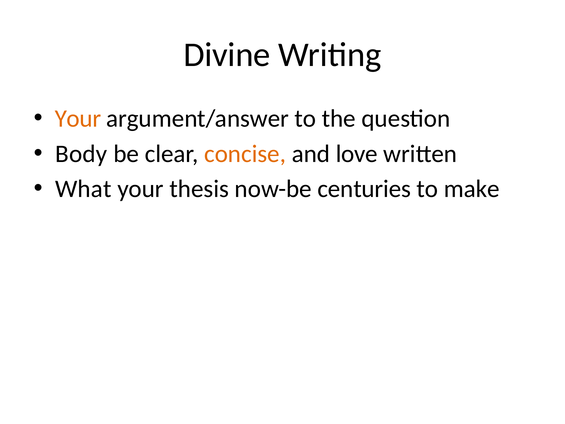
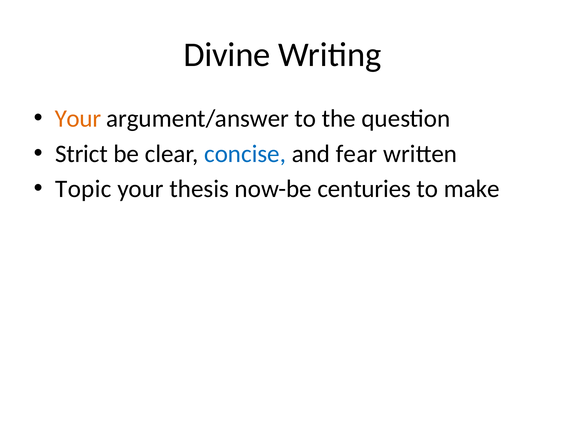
Body: Body -> Strict
concise colour: orange -> blue
love: love -> fear
What: What -> Topic
